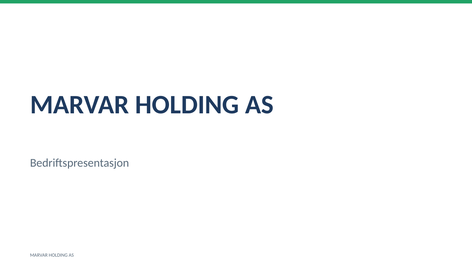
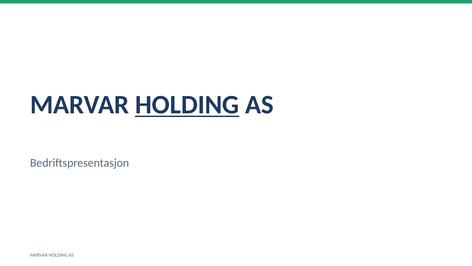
HOLDING at (187, 105) underline: none -> present
